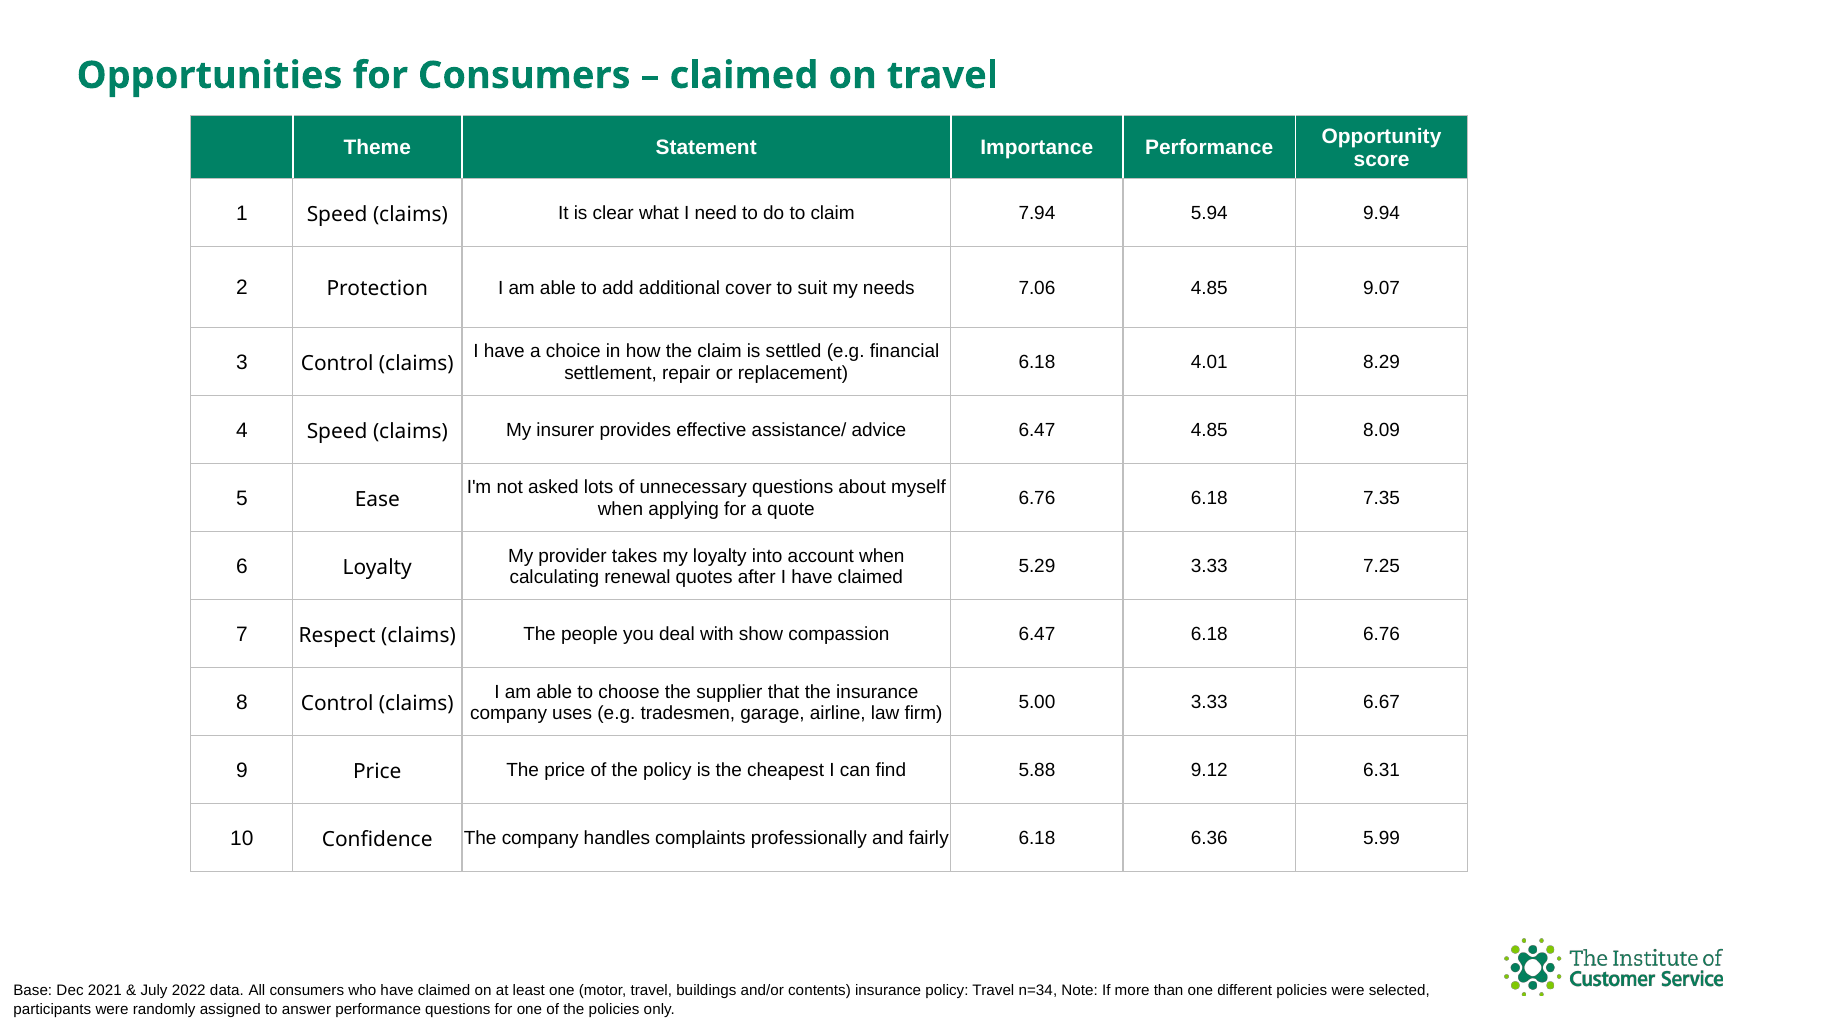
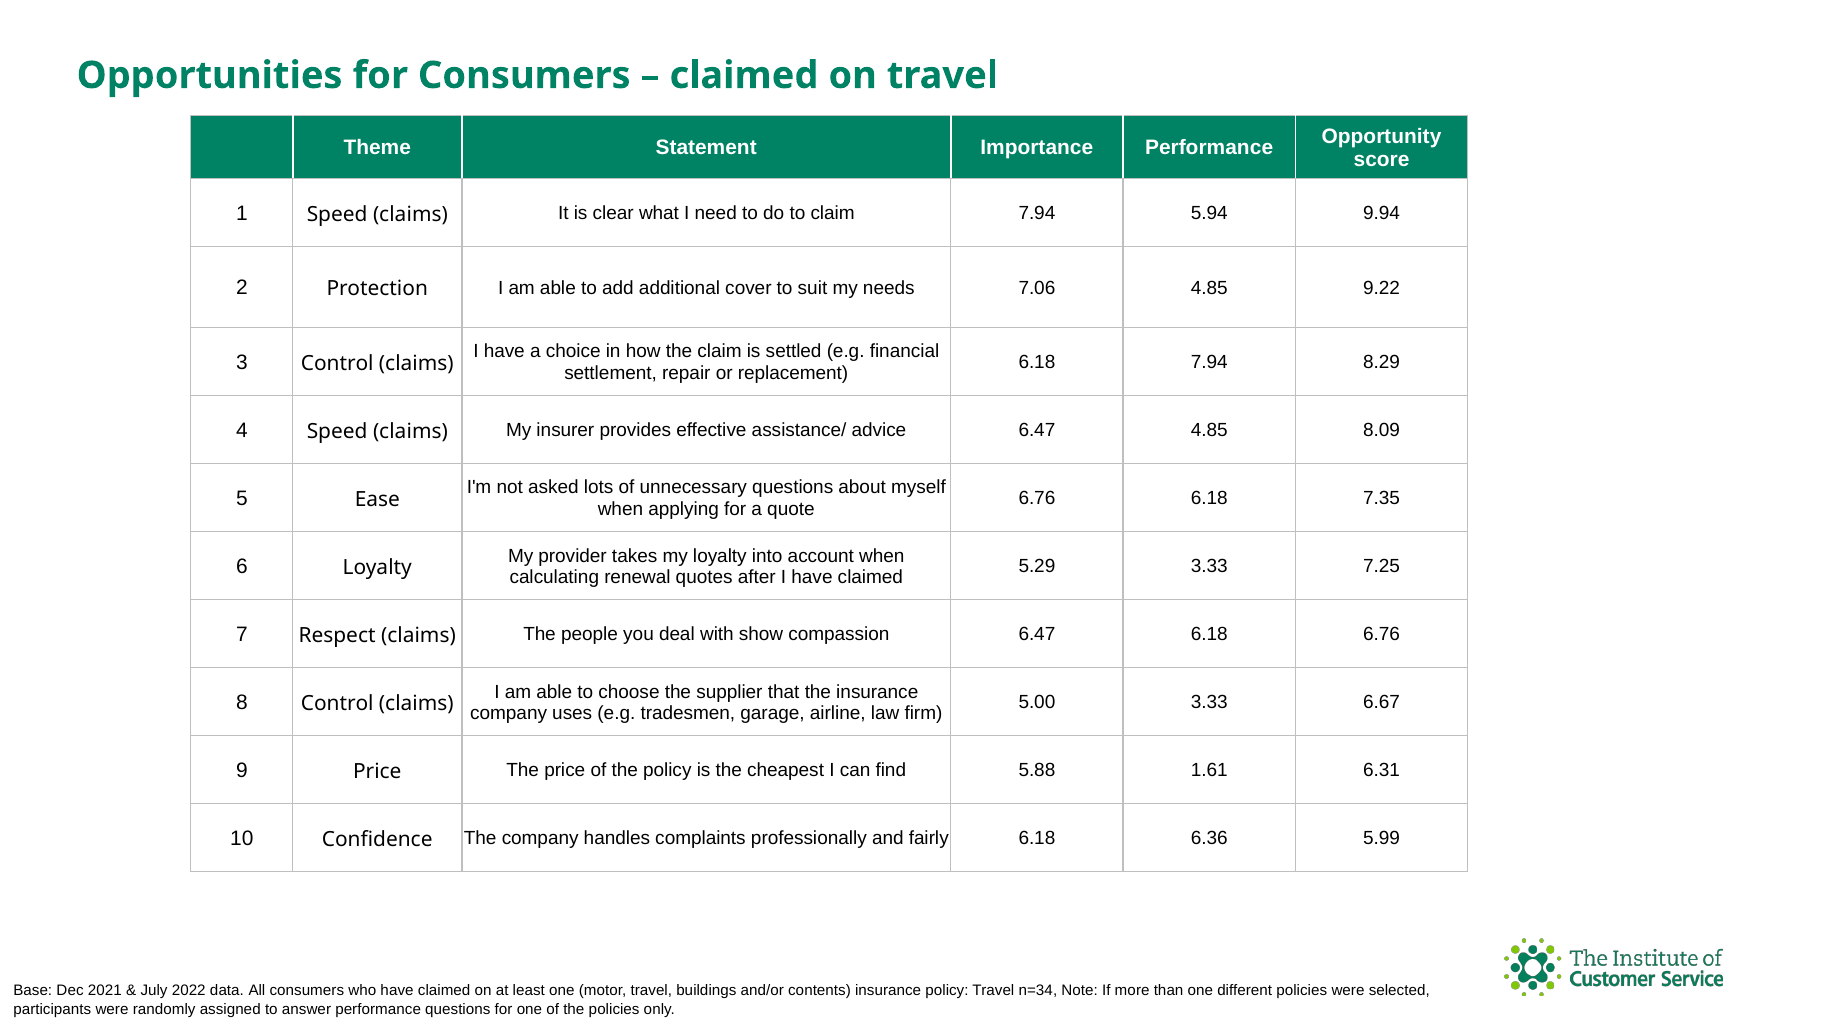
9.07: 9.07 -> 9.22
6.18 4.01: 4.01 -> 7.94
9.12: 9.12 -> 1.61
